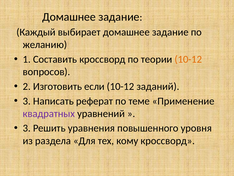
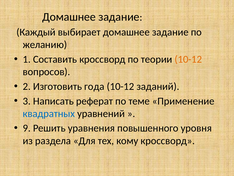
если: если -> года
квадратных colour: purple -> blue
3 at (27, 128): 3 -> 9
